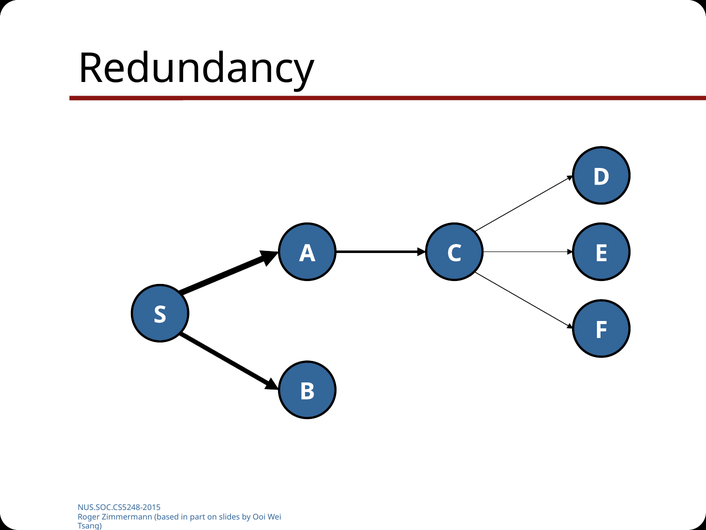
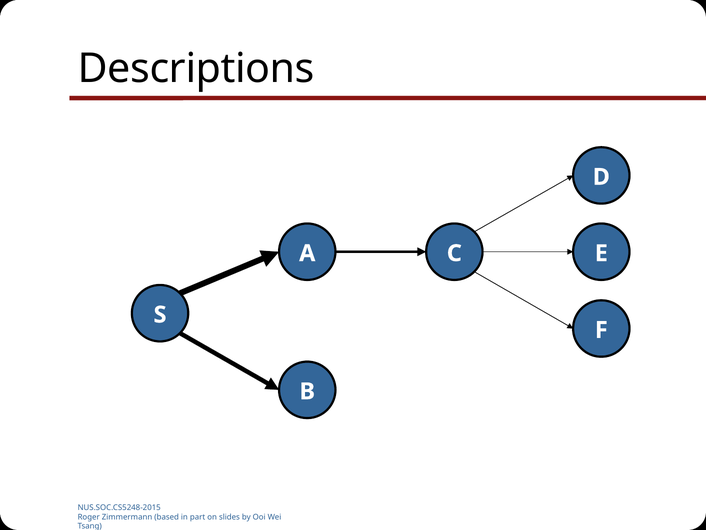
Redundancy: Redundancy -> Descriptions
